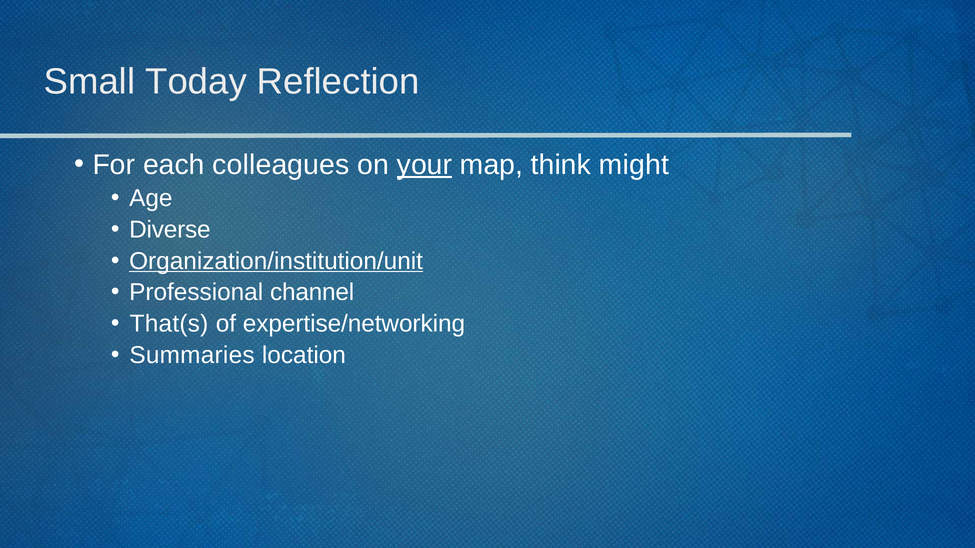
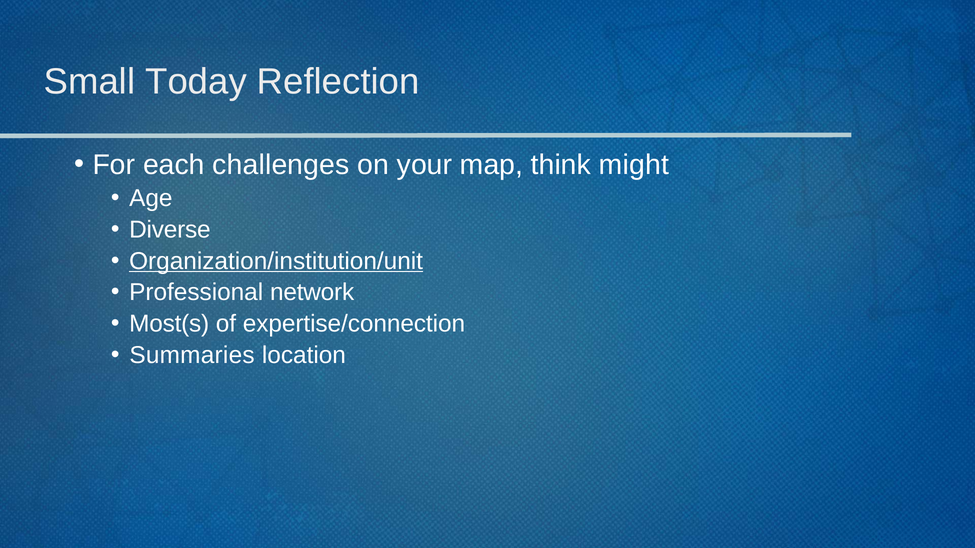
colleagues: colleagues -> challenges
your underline: present -> none
channel: channel -> network
That(s: That(s -> Most(s
expertise/networking: expertise/networking -> expertise/connection
